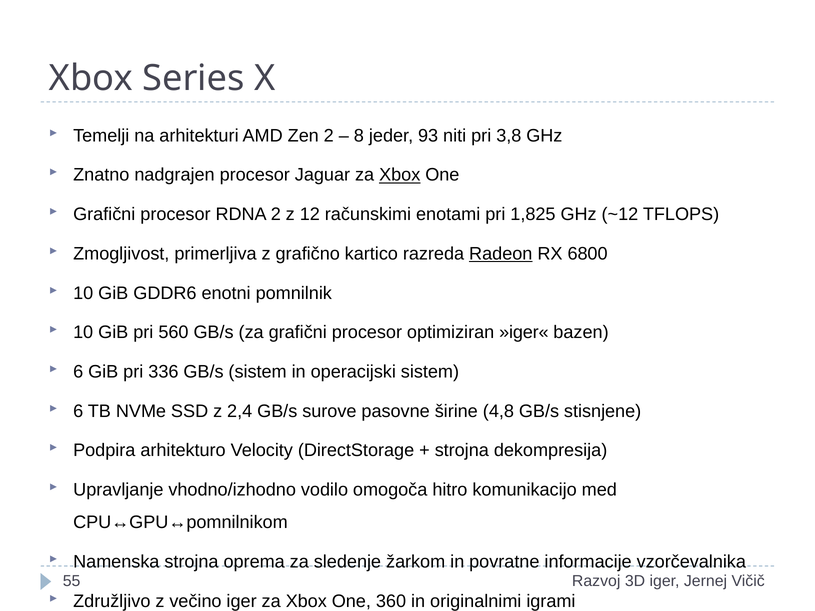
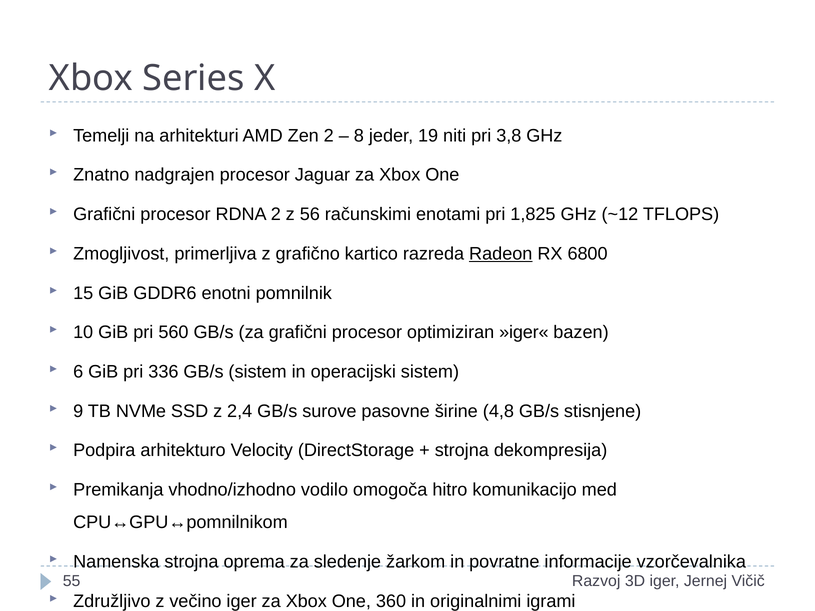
93: 93 -> 19
Xbox at (400, 175) underline: present -> none
12: 12 -> 56
10 at (83, 293): 10 -> 15
6 at (78, 411): 6 -> 9
Upravljanje: Upravljanje -> Premikanja
